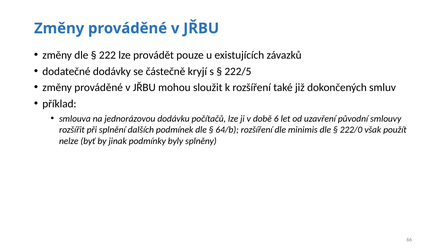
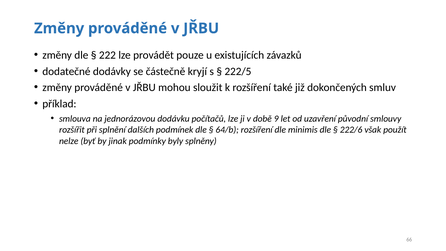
6: 6 -> 9
222/0: 222/0 -> 222/6
